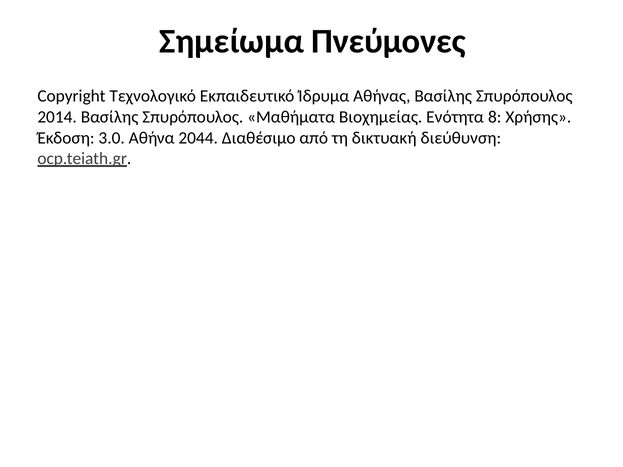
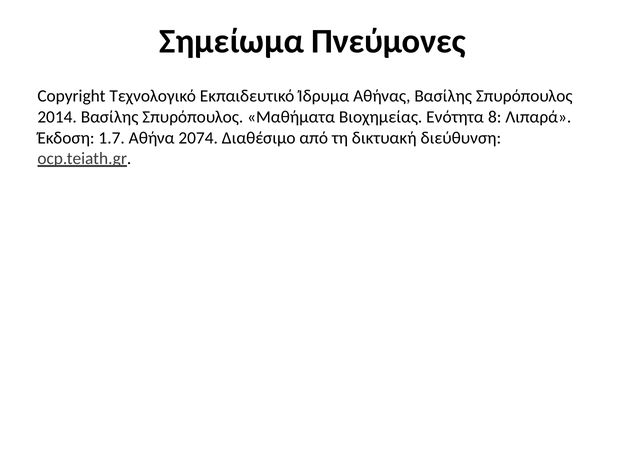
Χρήσης: Χρήσης -> Λιπαρά
3.0: 3.0 -> 1.7
2044: 2044 -> 2074
